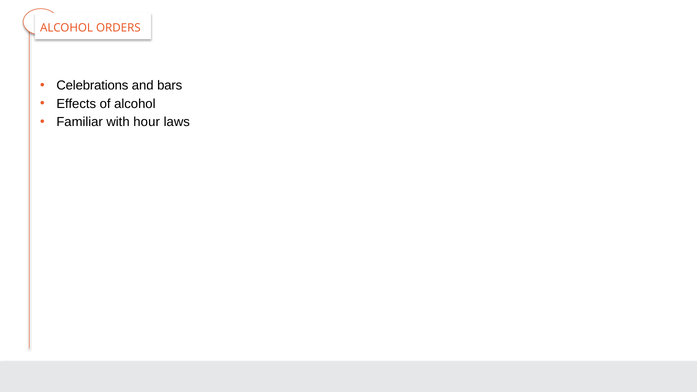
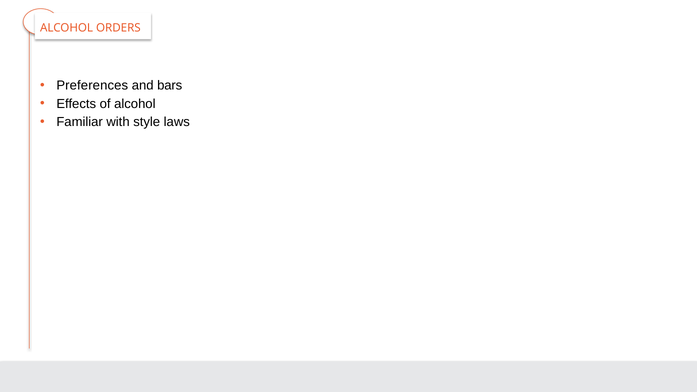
Celebrations: Celebrations -> Preferences
hour: hour -> style
